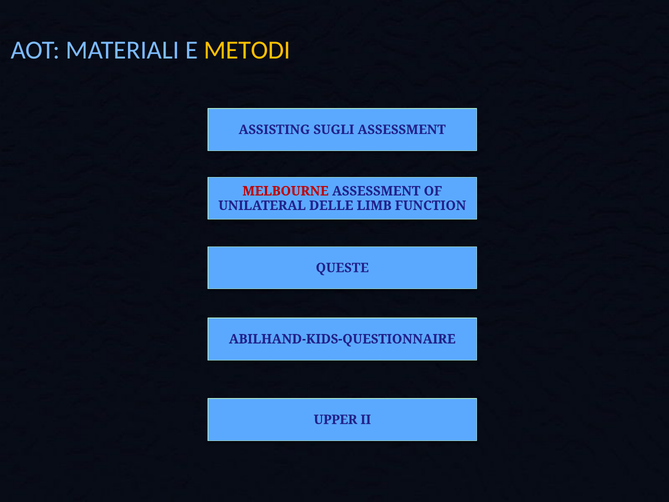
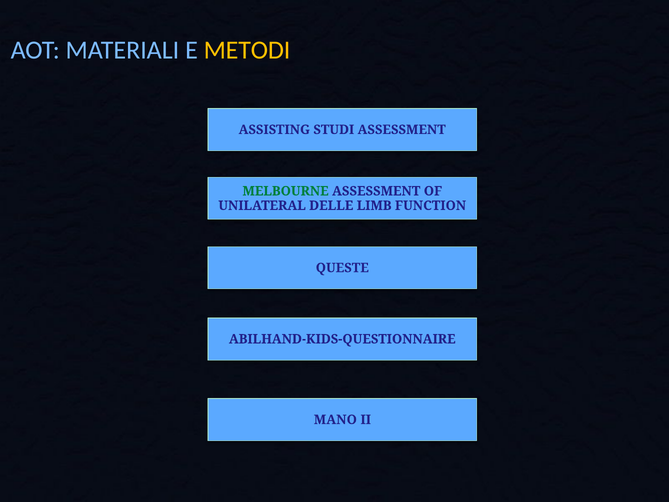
SUGLI: SUGLI -> STUDI
MELBOURNE colour: red -> green
UPPER: UPPER -> MANO
